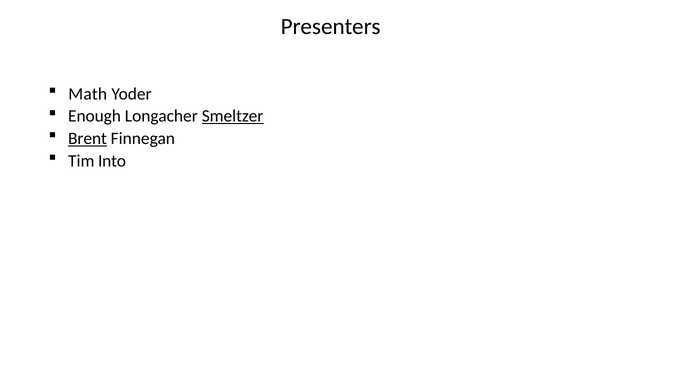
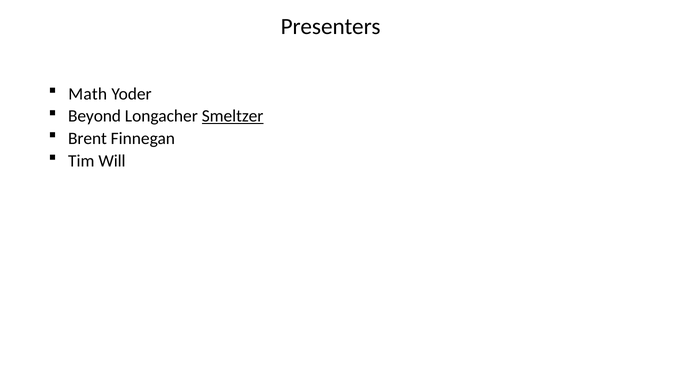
Enough: Enough -> Beyond
Brent underline: present -> none
Into: Into -> Will
